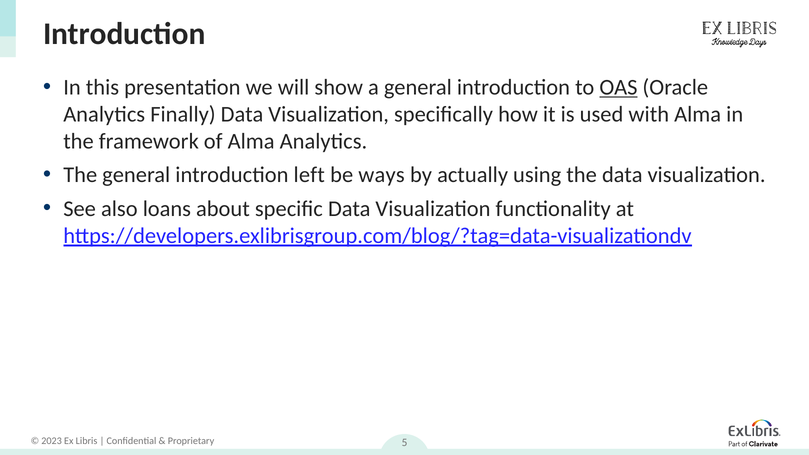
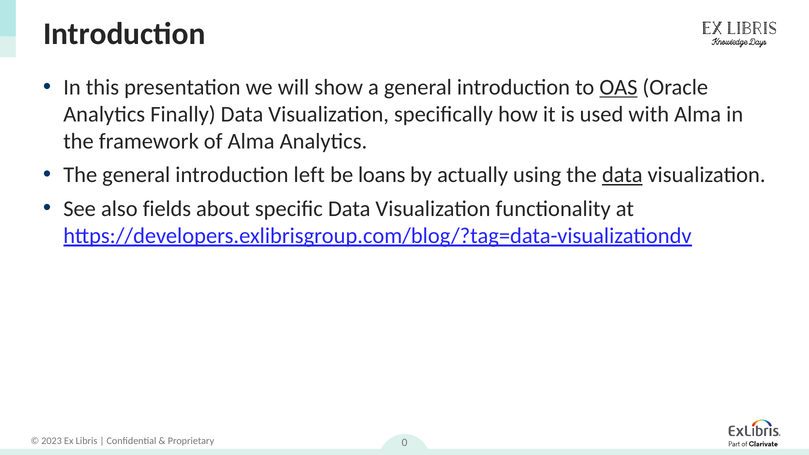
ways: ways -> loans
data at (622, 175) underline: none -> present
loans: loans -> fields
5: 5 -> 0
